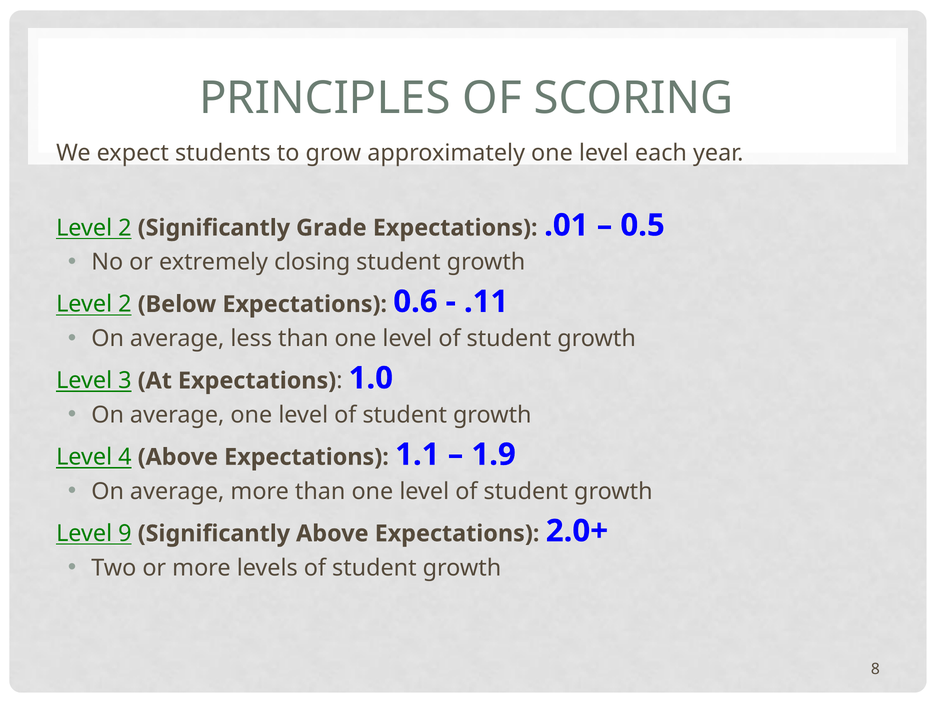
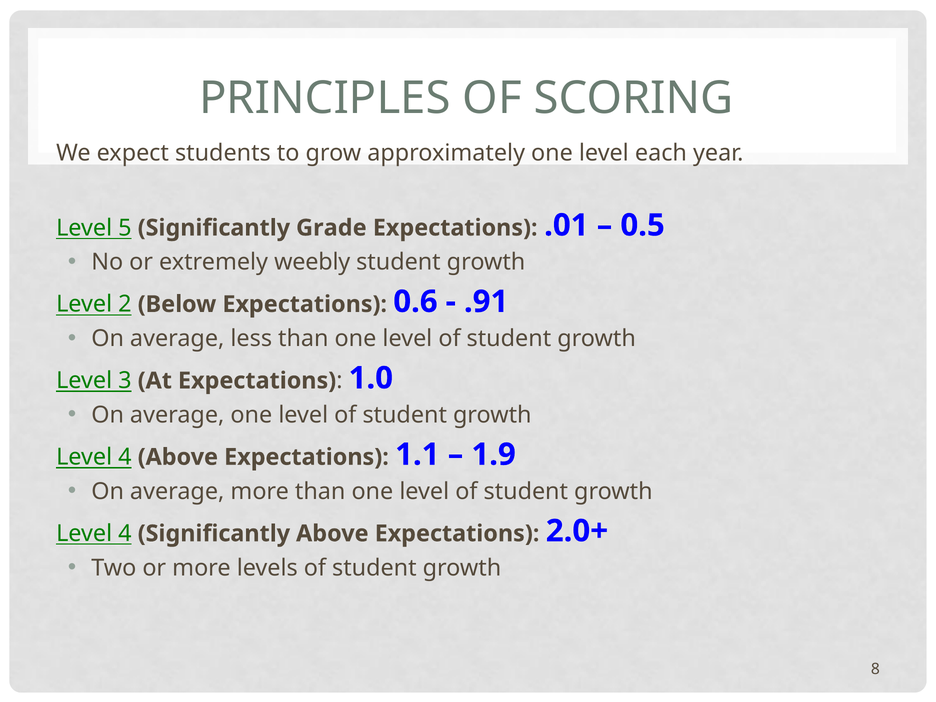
2 at (125, 228): 2 -> 5
closing: closing -> weebly
.11: .11 -> .91
9 at (125, 534): 9 -> 4
